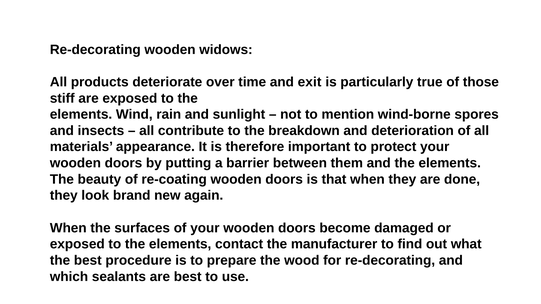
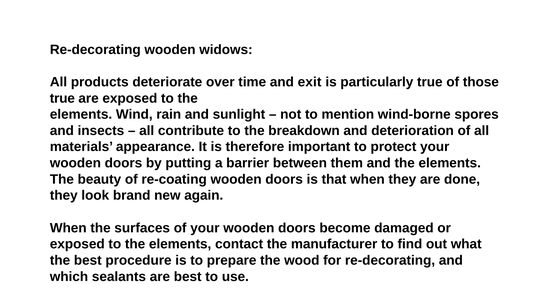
stiff at (62, 98): stiff -> true
